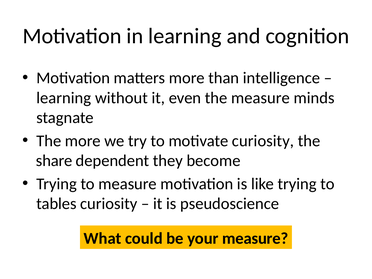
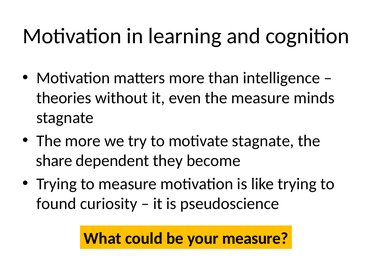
learning at (64, 98): learning -> theories
motivate curiosity: curiosity -> stagnate
tables: tables -> found
